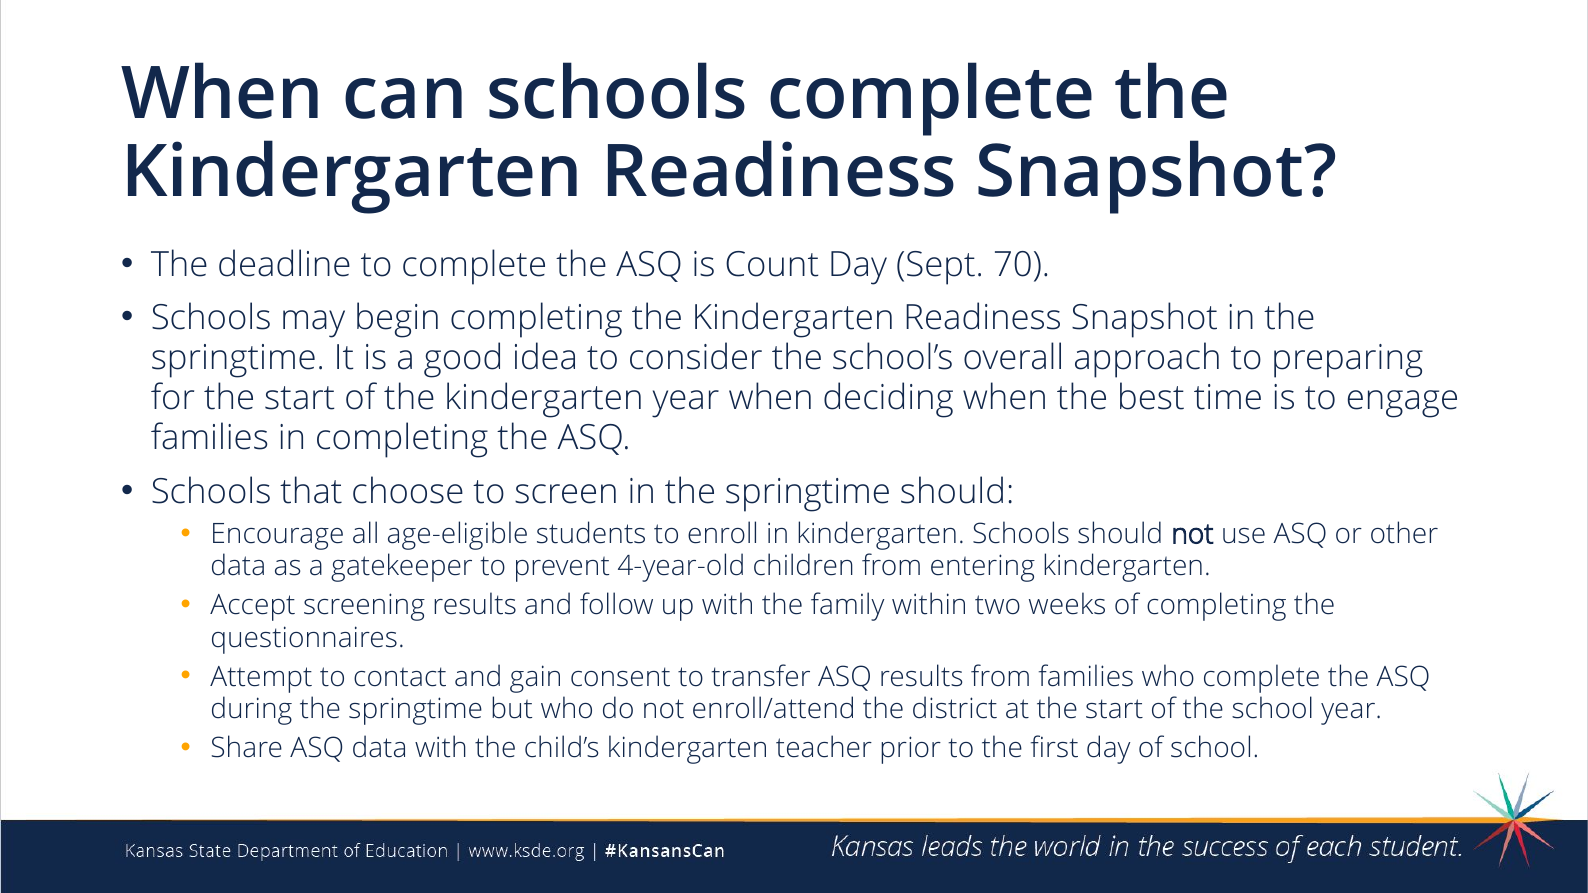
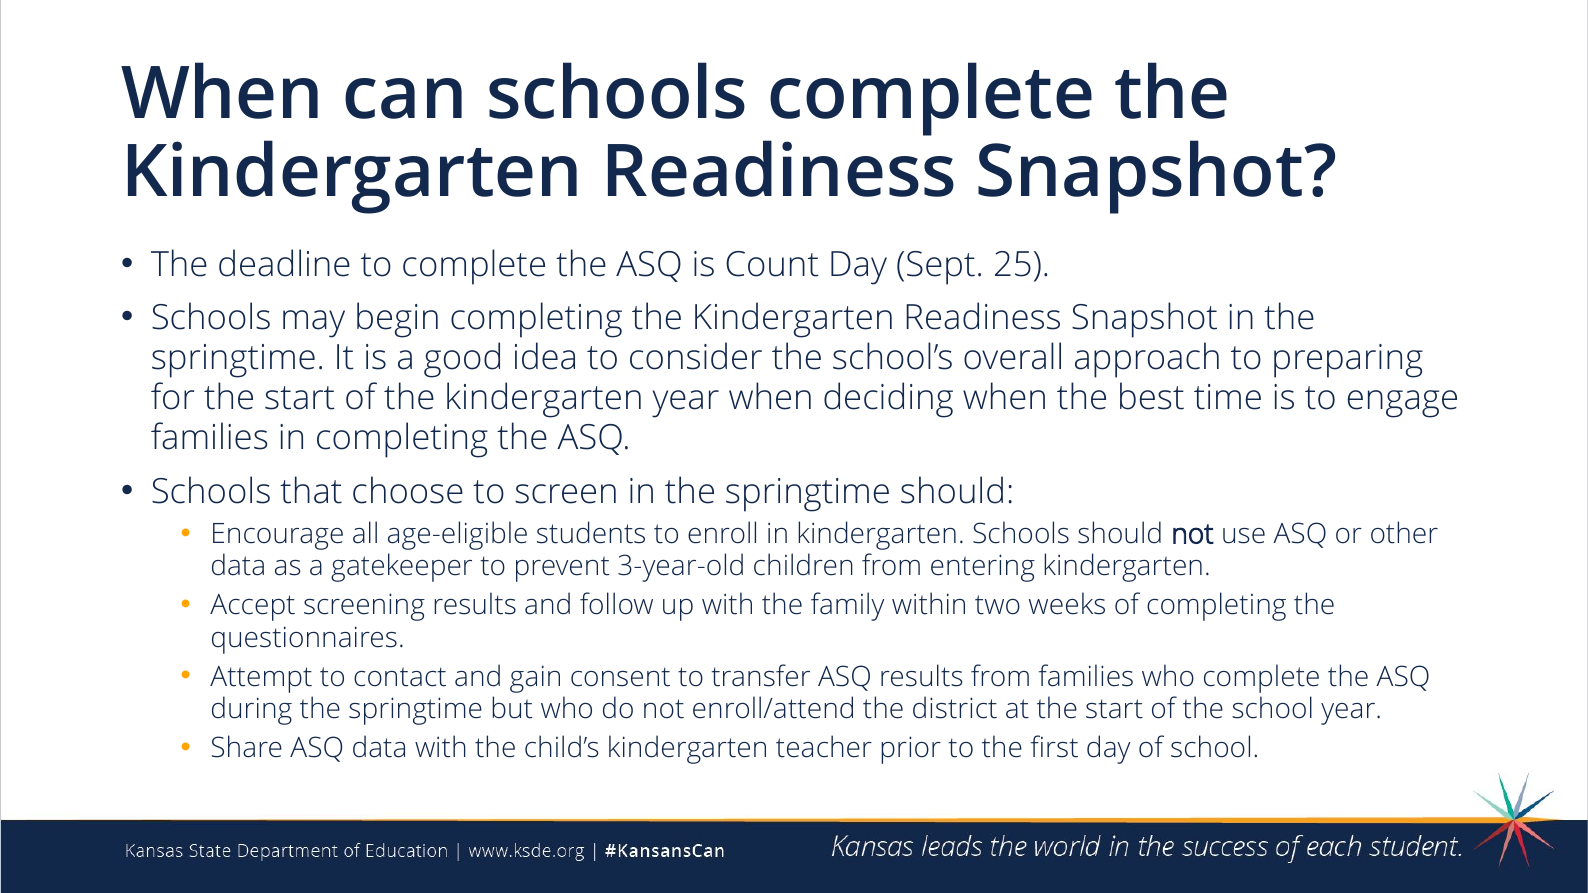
70: 70 -> 25
4-year-old: 4-year-old -> 3-year-old
